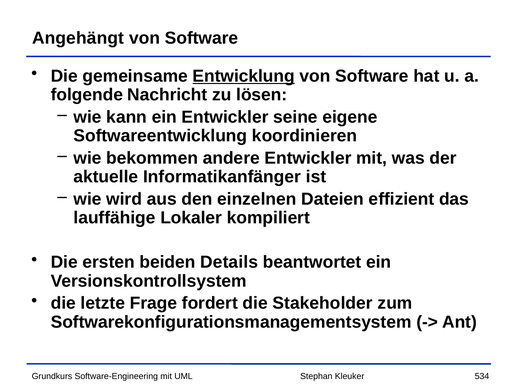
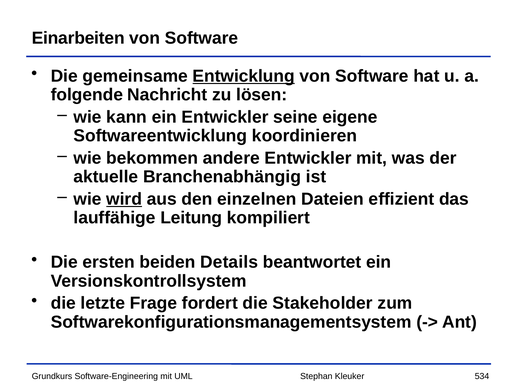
Angehängt: Angehängt -> Einarbeiten
Informatikanfänger: Informatikanfänger -> Branchenabhängig
wird underline: none -> present
Lokaler: Lokaler -> Leitung
